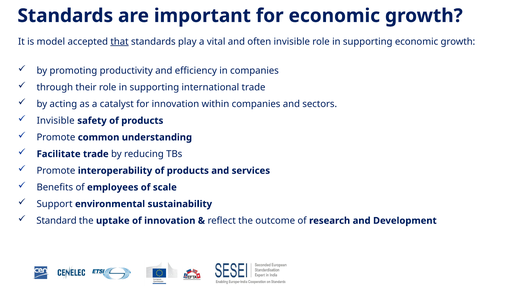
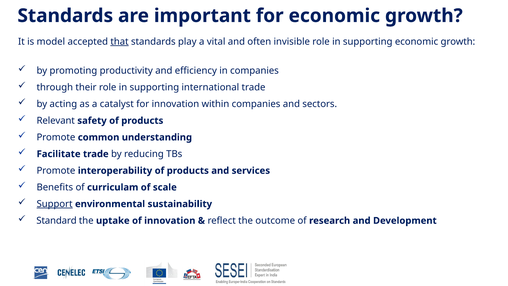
Invisible at (56, 121): Invisible -> Relevant
employees: employees -> curriculam
Support underline: none -> present
